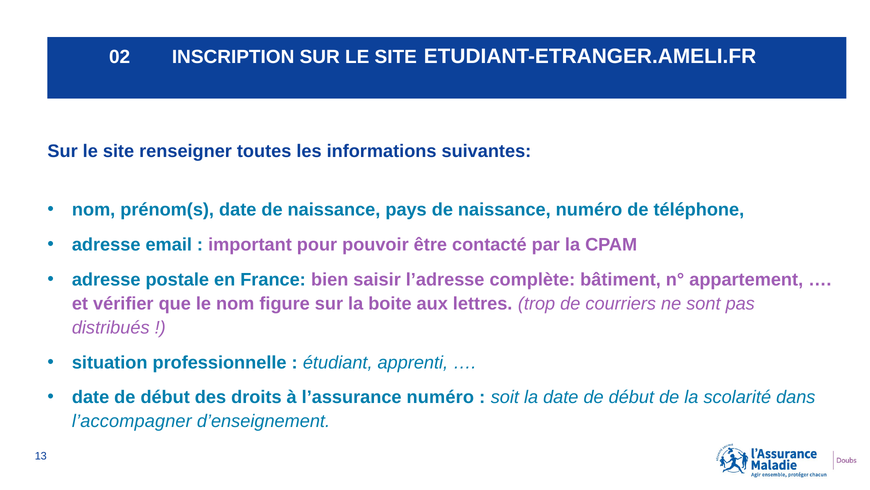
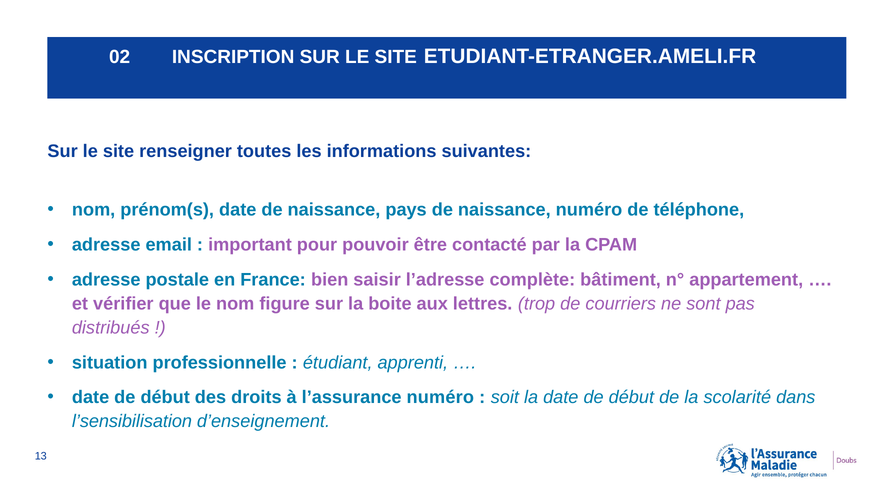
l’accompagner: l’accompagner -> l’sensibilisation
